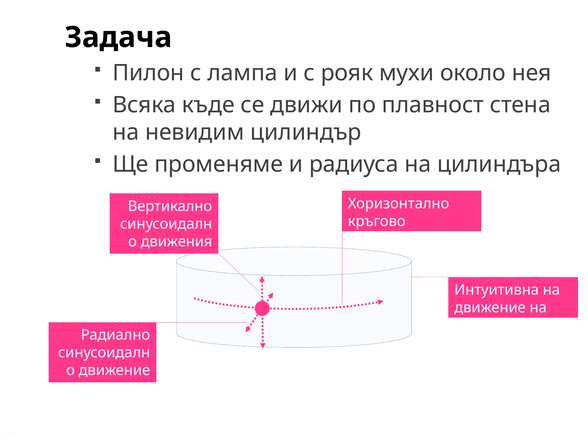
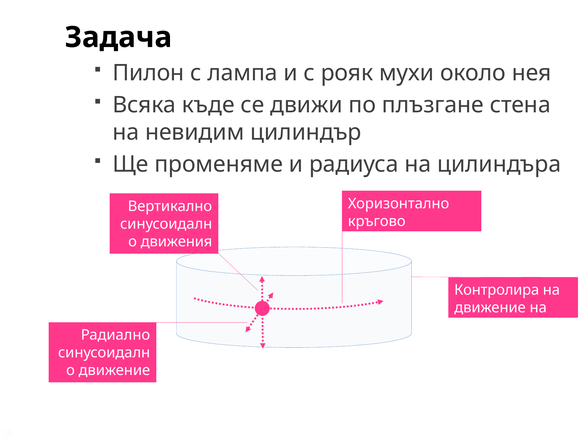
плавност: плавност -> плъзгане
Интуитивна: Интуитивна -> Контролира
